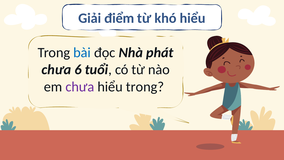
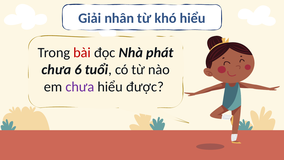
điểm: điểm -> nhân
bài colour: blue -> red
hiểu trong: trong -> được
